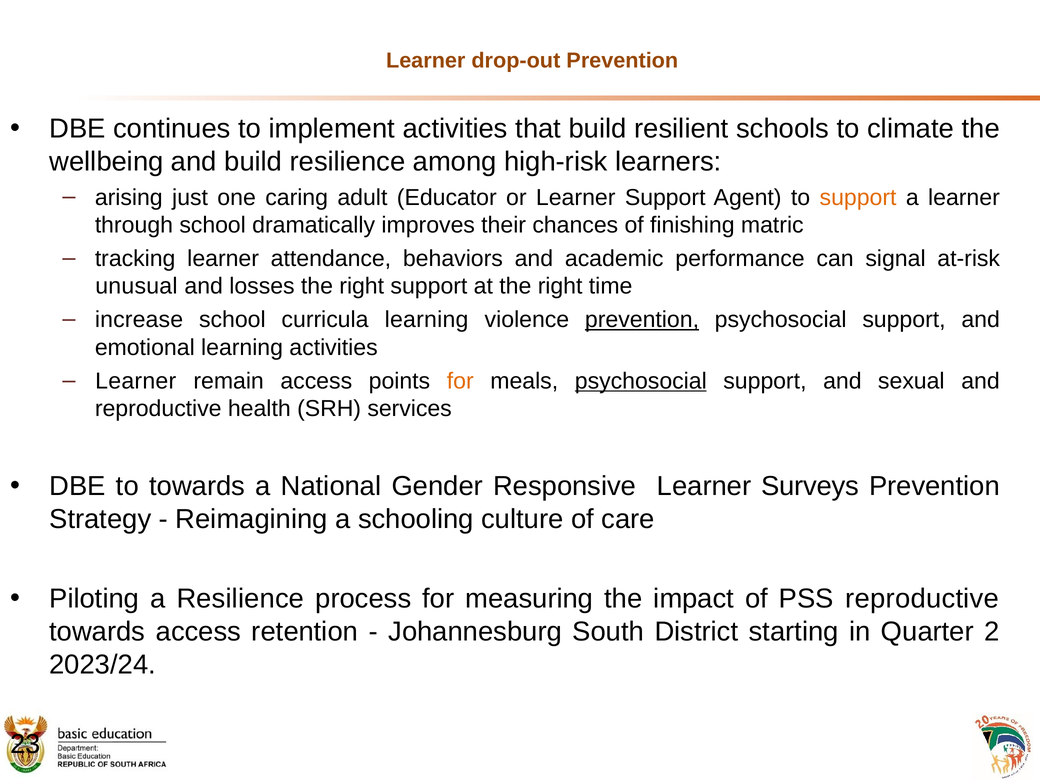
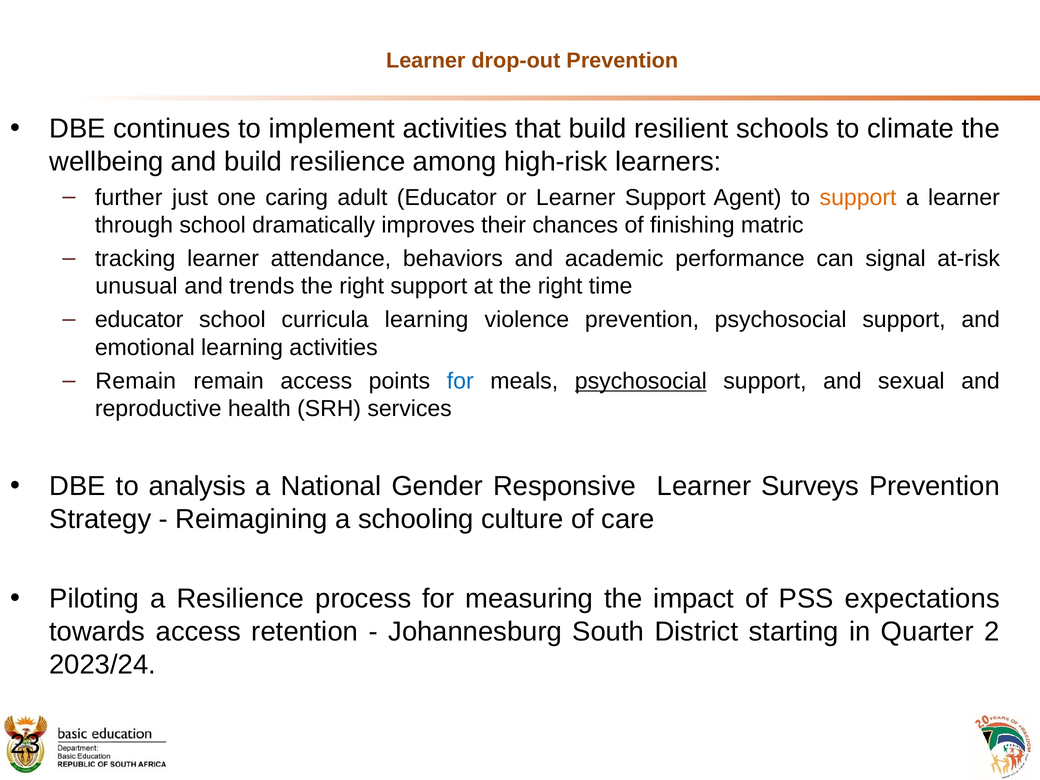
arising: arising -> further
losses: losses -> trends
increase at (139, 320): increase -> educator
prevention at (642, 320) underline: present -> none
Learner at (136, 381): Learner -> Remain
for at (460, 381) colour: orange -> blue
to towards: towards -> analysis
PSS reproductive: reproductive -> expectations
